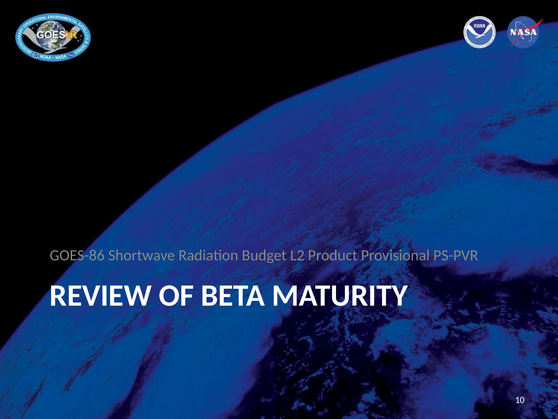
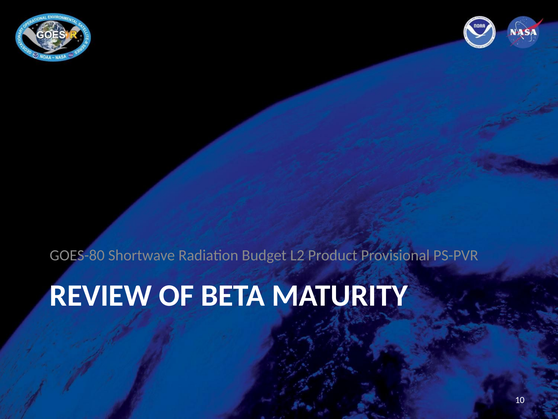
GOES-86: GOES-86 -> GOES-80
